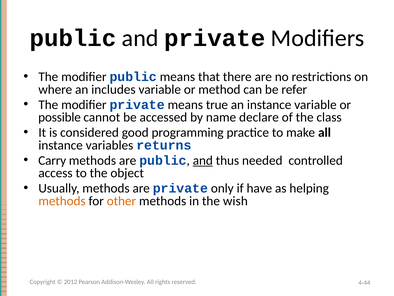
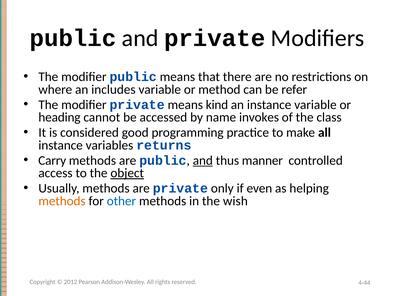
true: true -> kind
possible: possible -> heading
declare: declare -> invokes
needed: needed -> manner
object underline: none -> present
have: have -> even
other colour: orange -> blue
